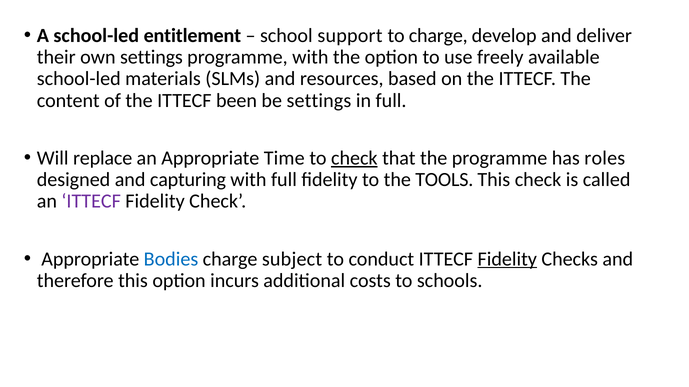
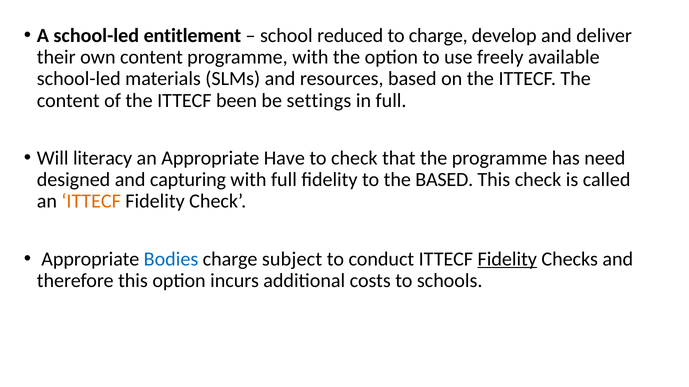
support: support -> reduced
own settings: settings -> content
replace: replace -> literacy
Time: Time -> Have
check at (354, 158) underline: present -> none
roles: roles -> need
the TOOLS: TOOLS -> BASED
ITTECF at (91, 202) colour: purple -> orange
